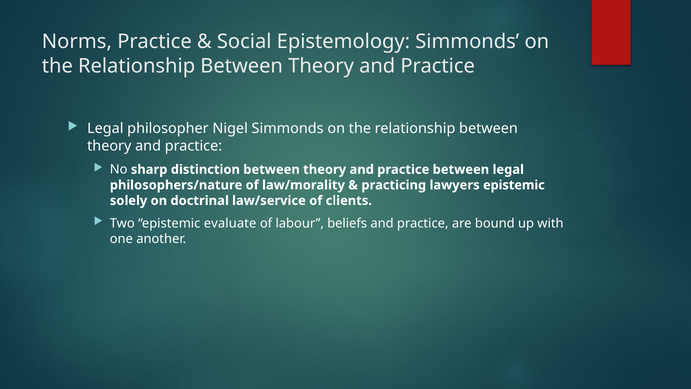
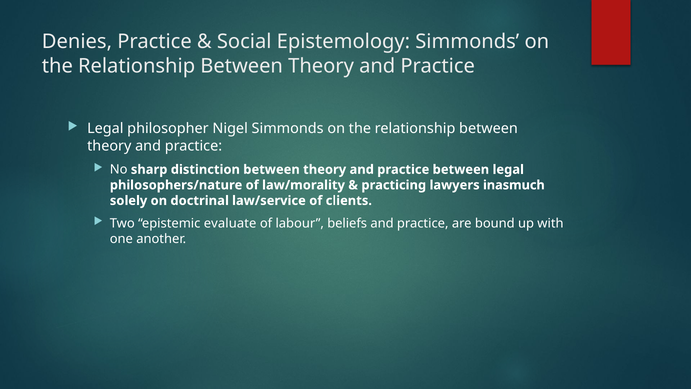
Norms: Norms -> Denies
lawyers epistemic: epistemic -> inasmuch
